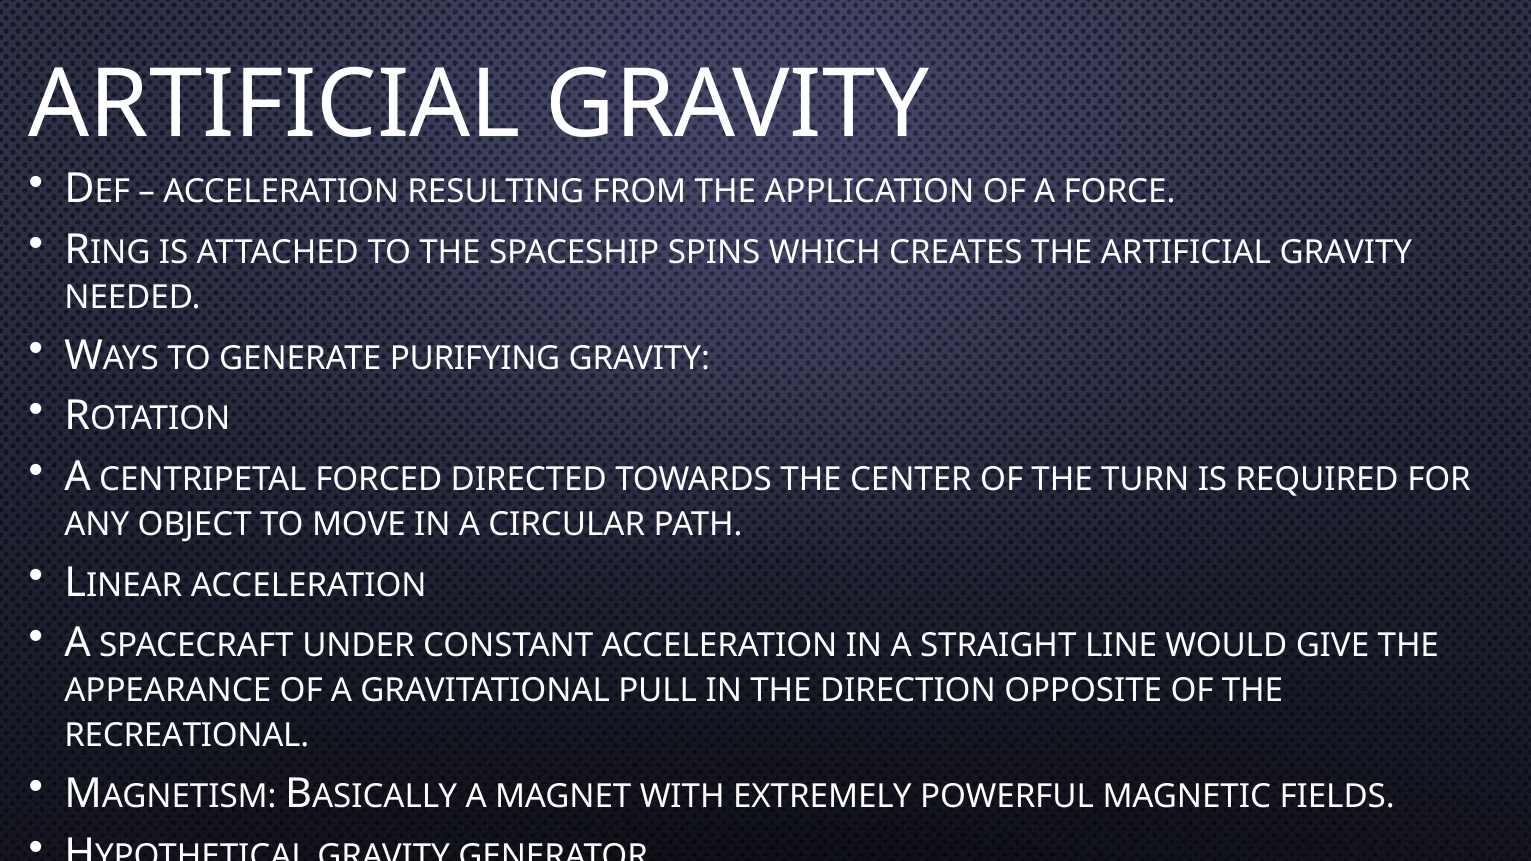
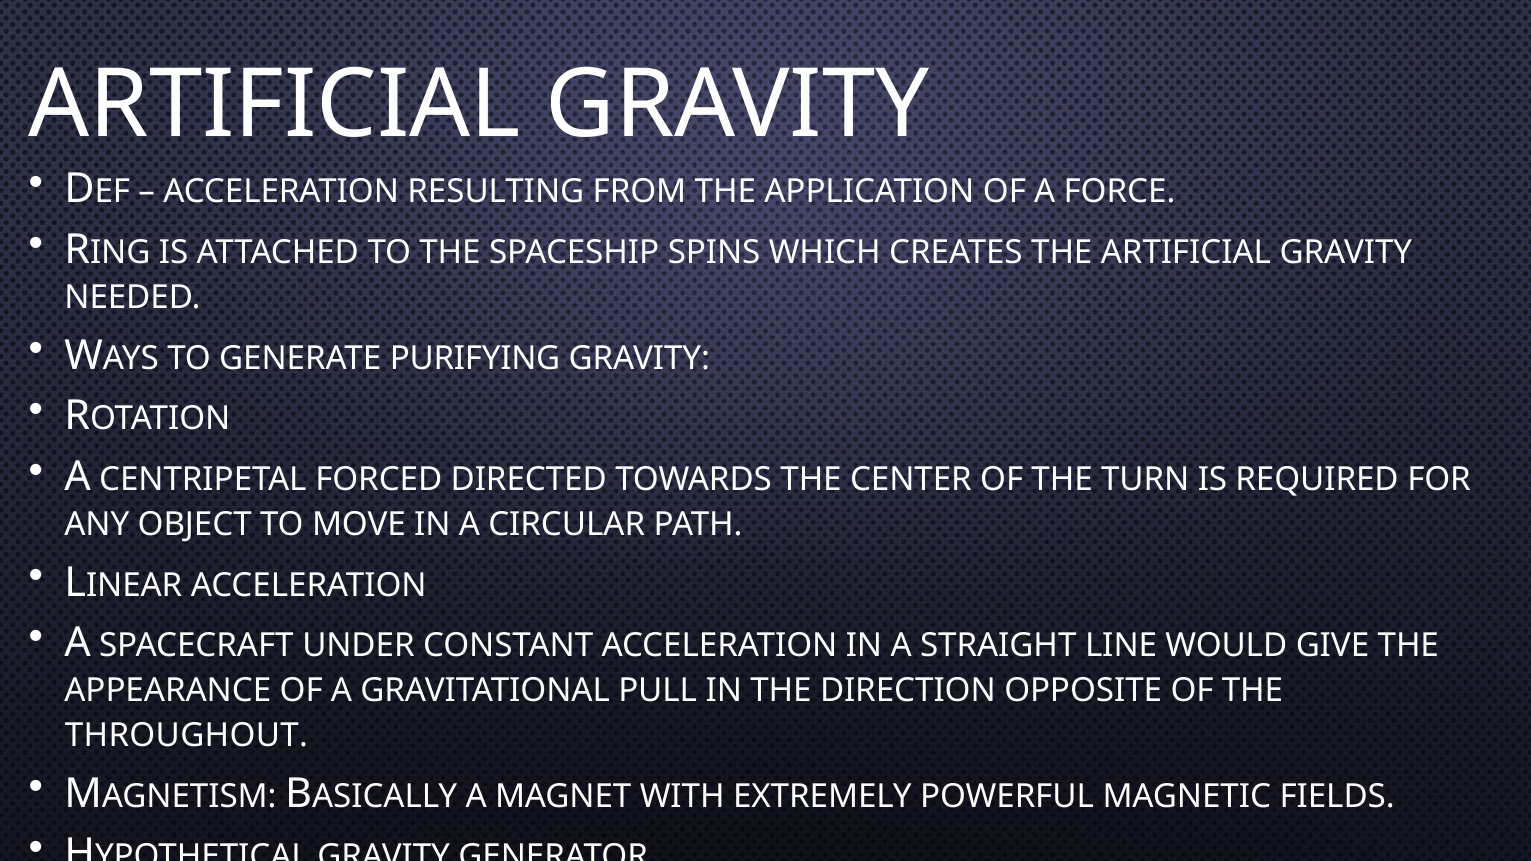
RECREATIONAL: RECREATIONAL -> THROUGHOUT
